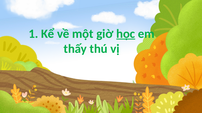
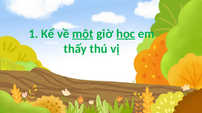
một underline: none -> present
